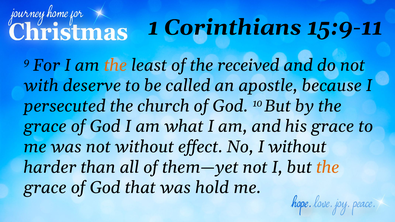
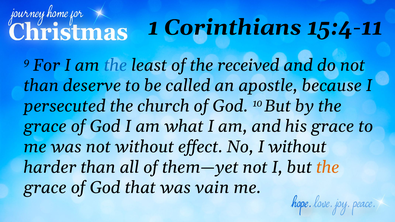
15:9-11: 15:9-11 -> 15:4-11
the at (115, 65) colour: orange -> blue
with at (41, 86): with -> than
hold: hold -> vain
